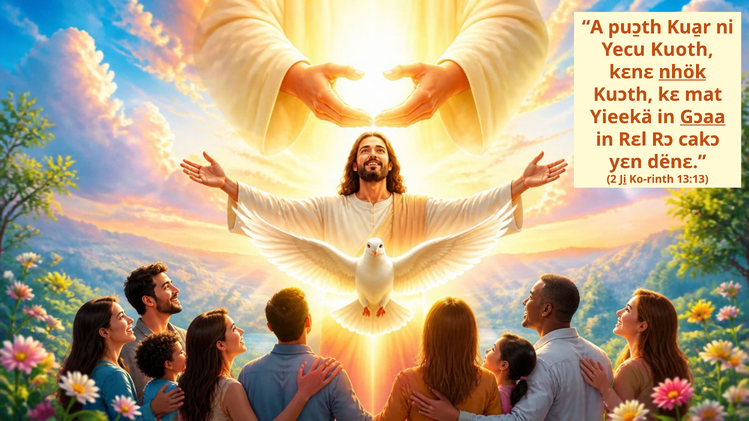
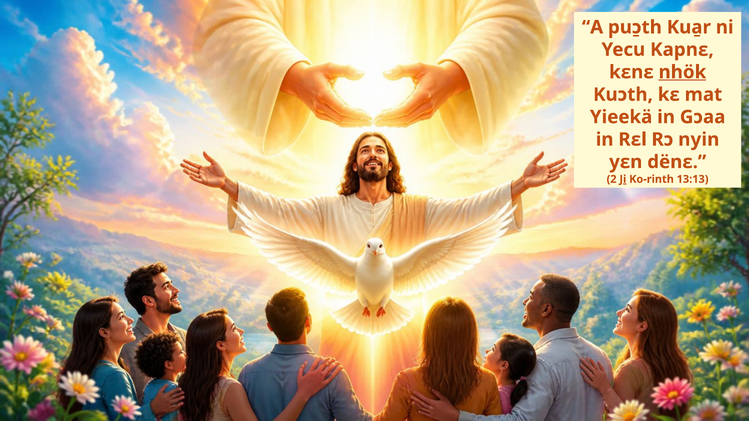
Kuoth: Kuoth -> Kapnɛ
Gɔaa underline: present -> none
cakɔ: cakɔ -> nyin
